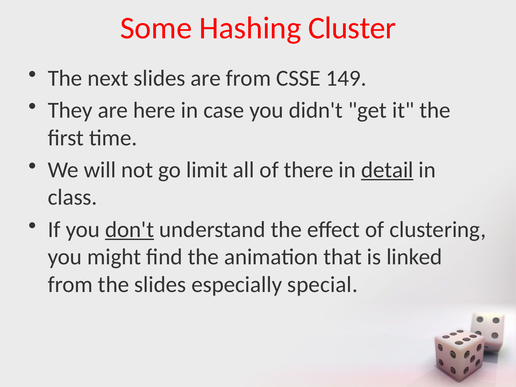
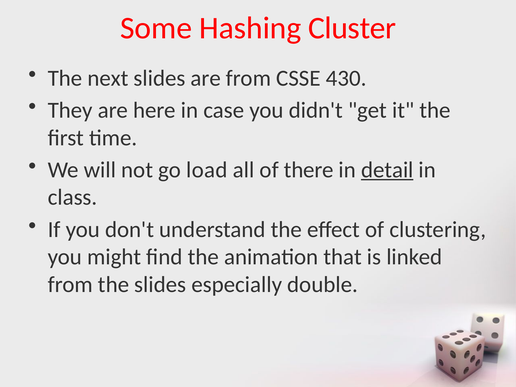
149: 149 -> 430
limit: limit -> load
don't underline: present -> none
special: special -> double
